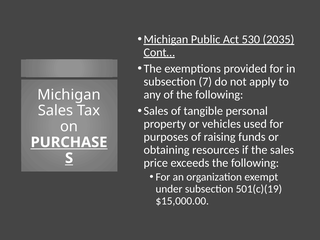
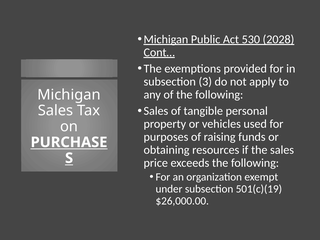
2035: 2035 -> 2028
7: 7 -> 3
$15,000.00: $15,000.00 -> $26,000.00
